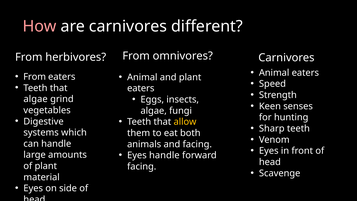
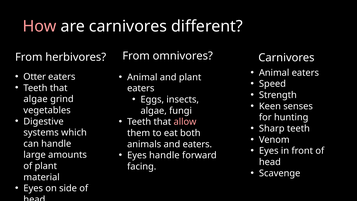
From at (35, 77): From -> Otter
allow colour: yellow -> pink
and facing: facing -> eaters
